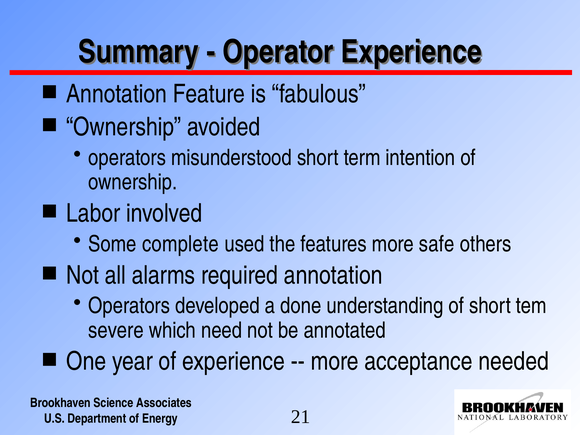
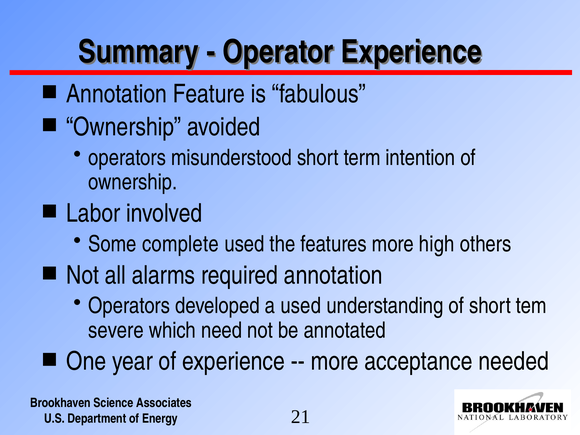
safe: safe -> high
a done: done -> used
